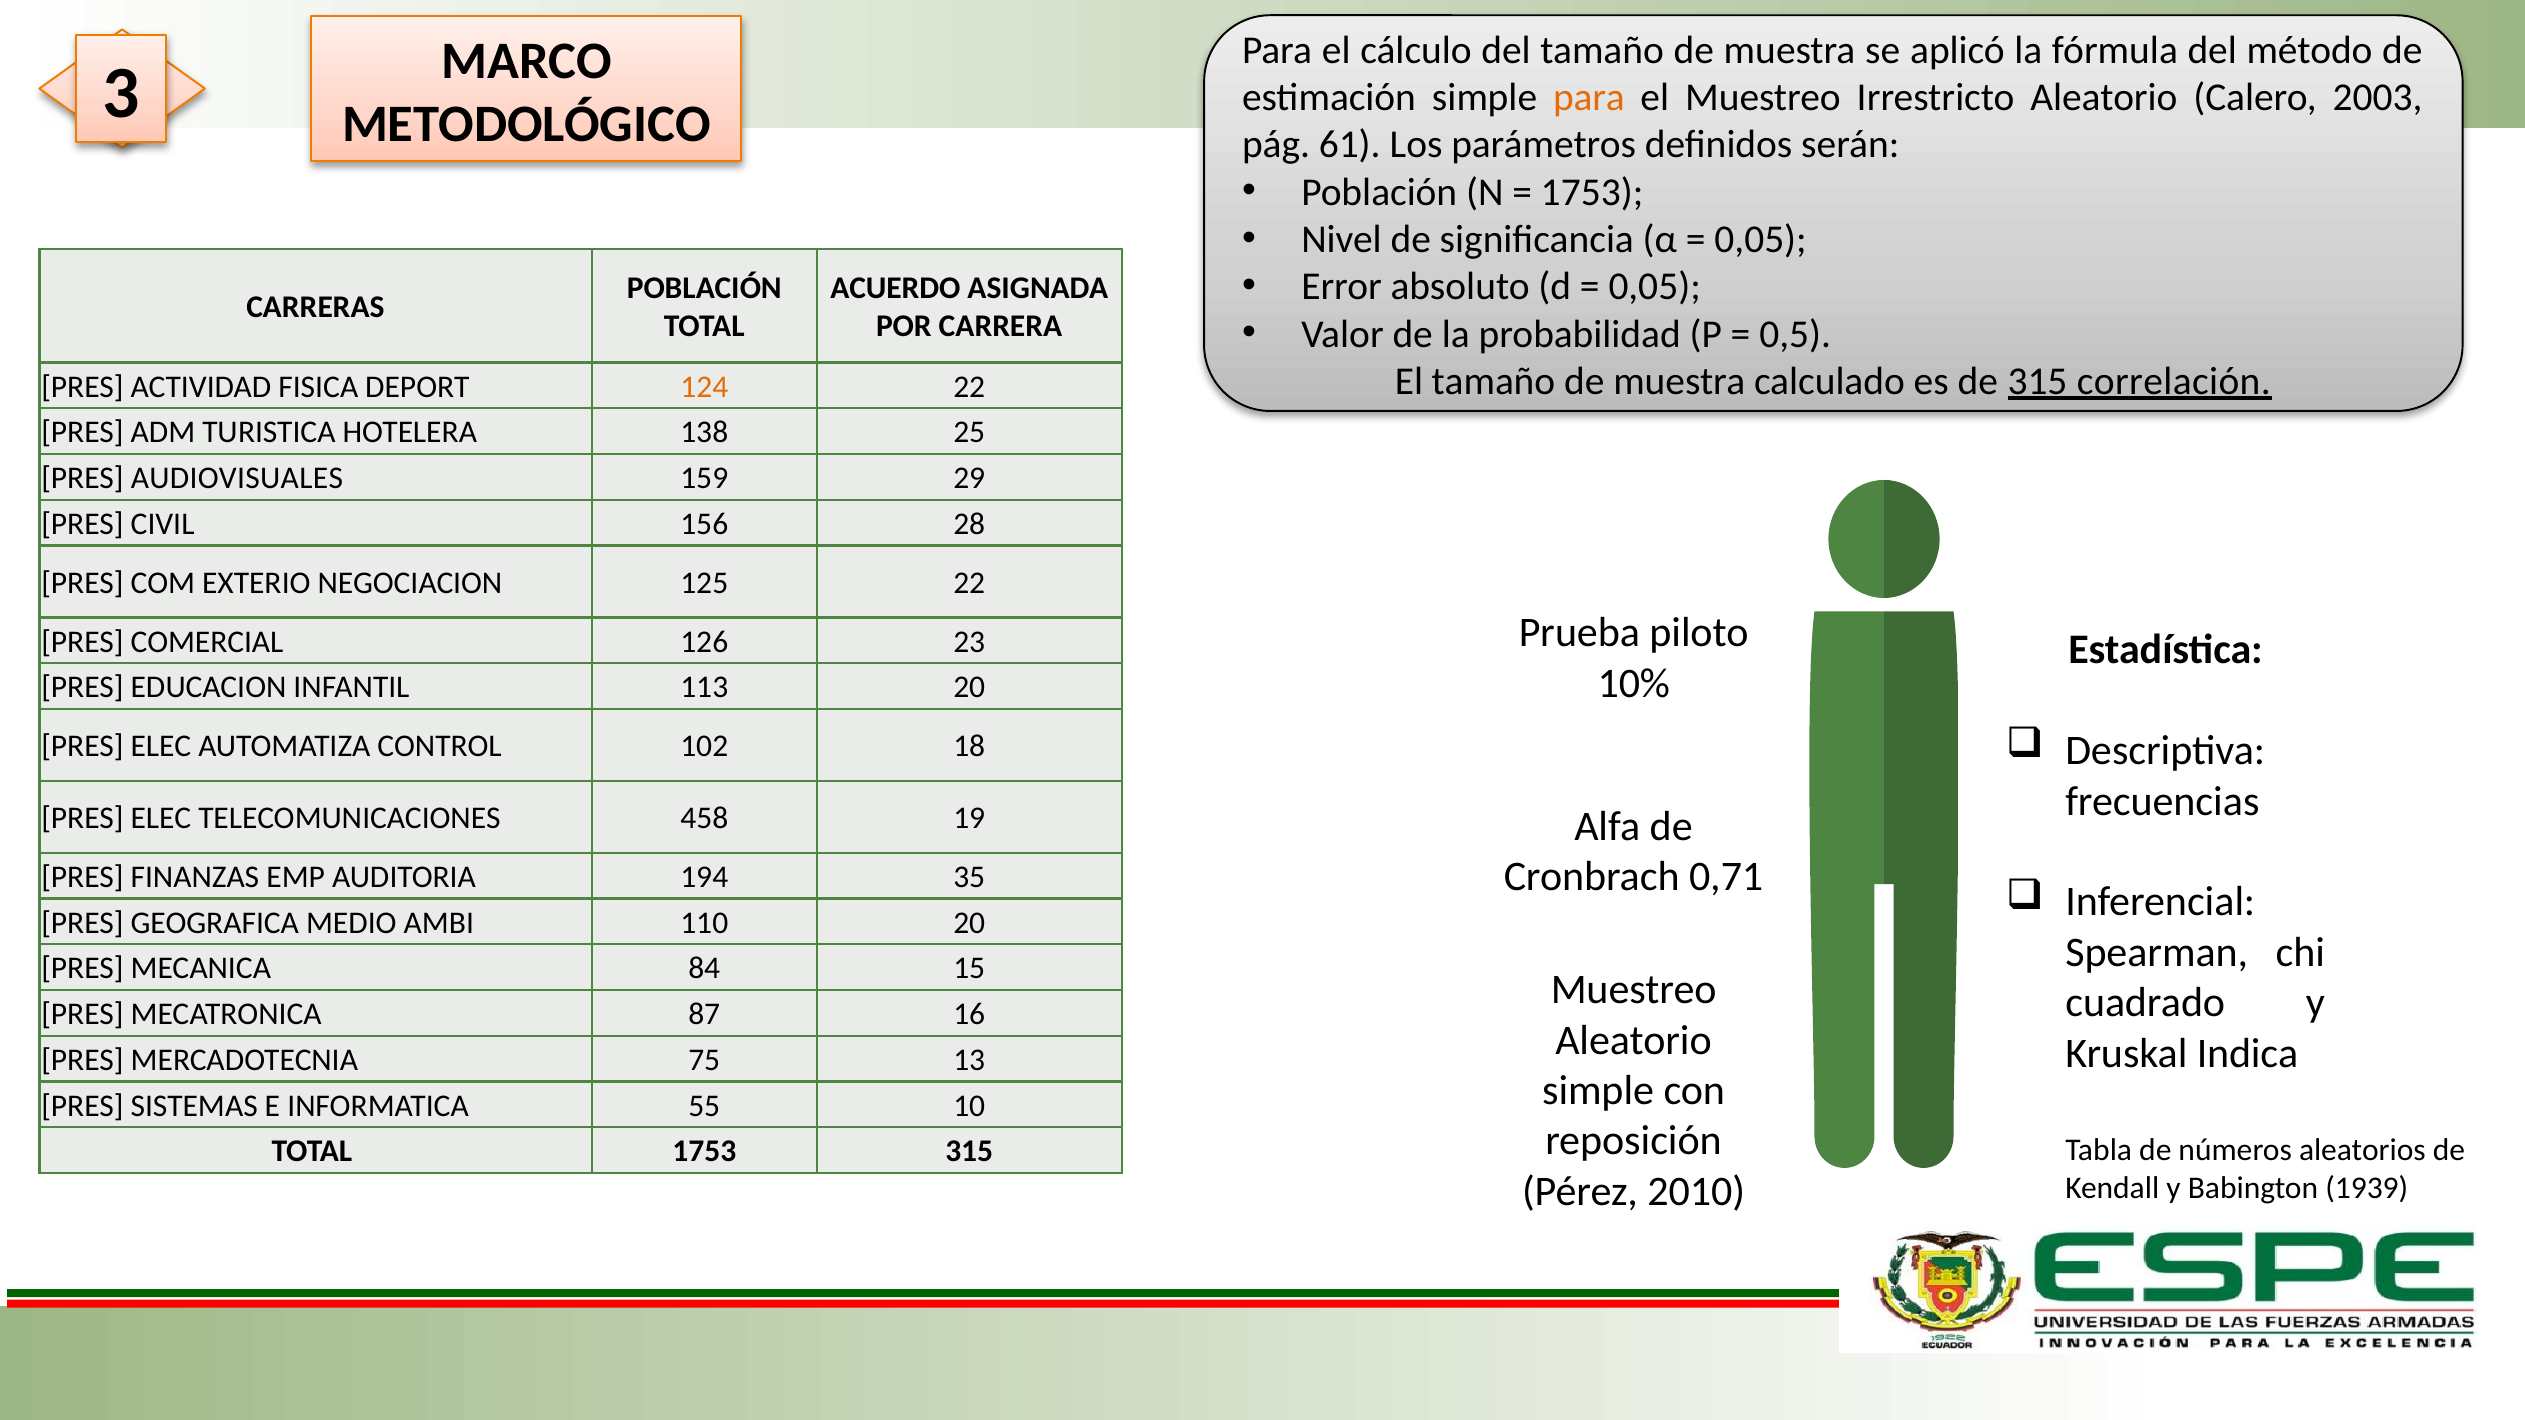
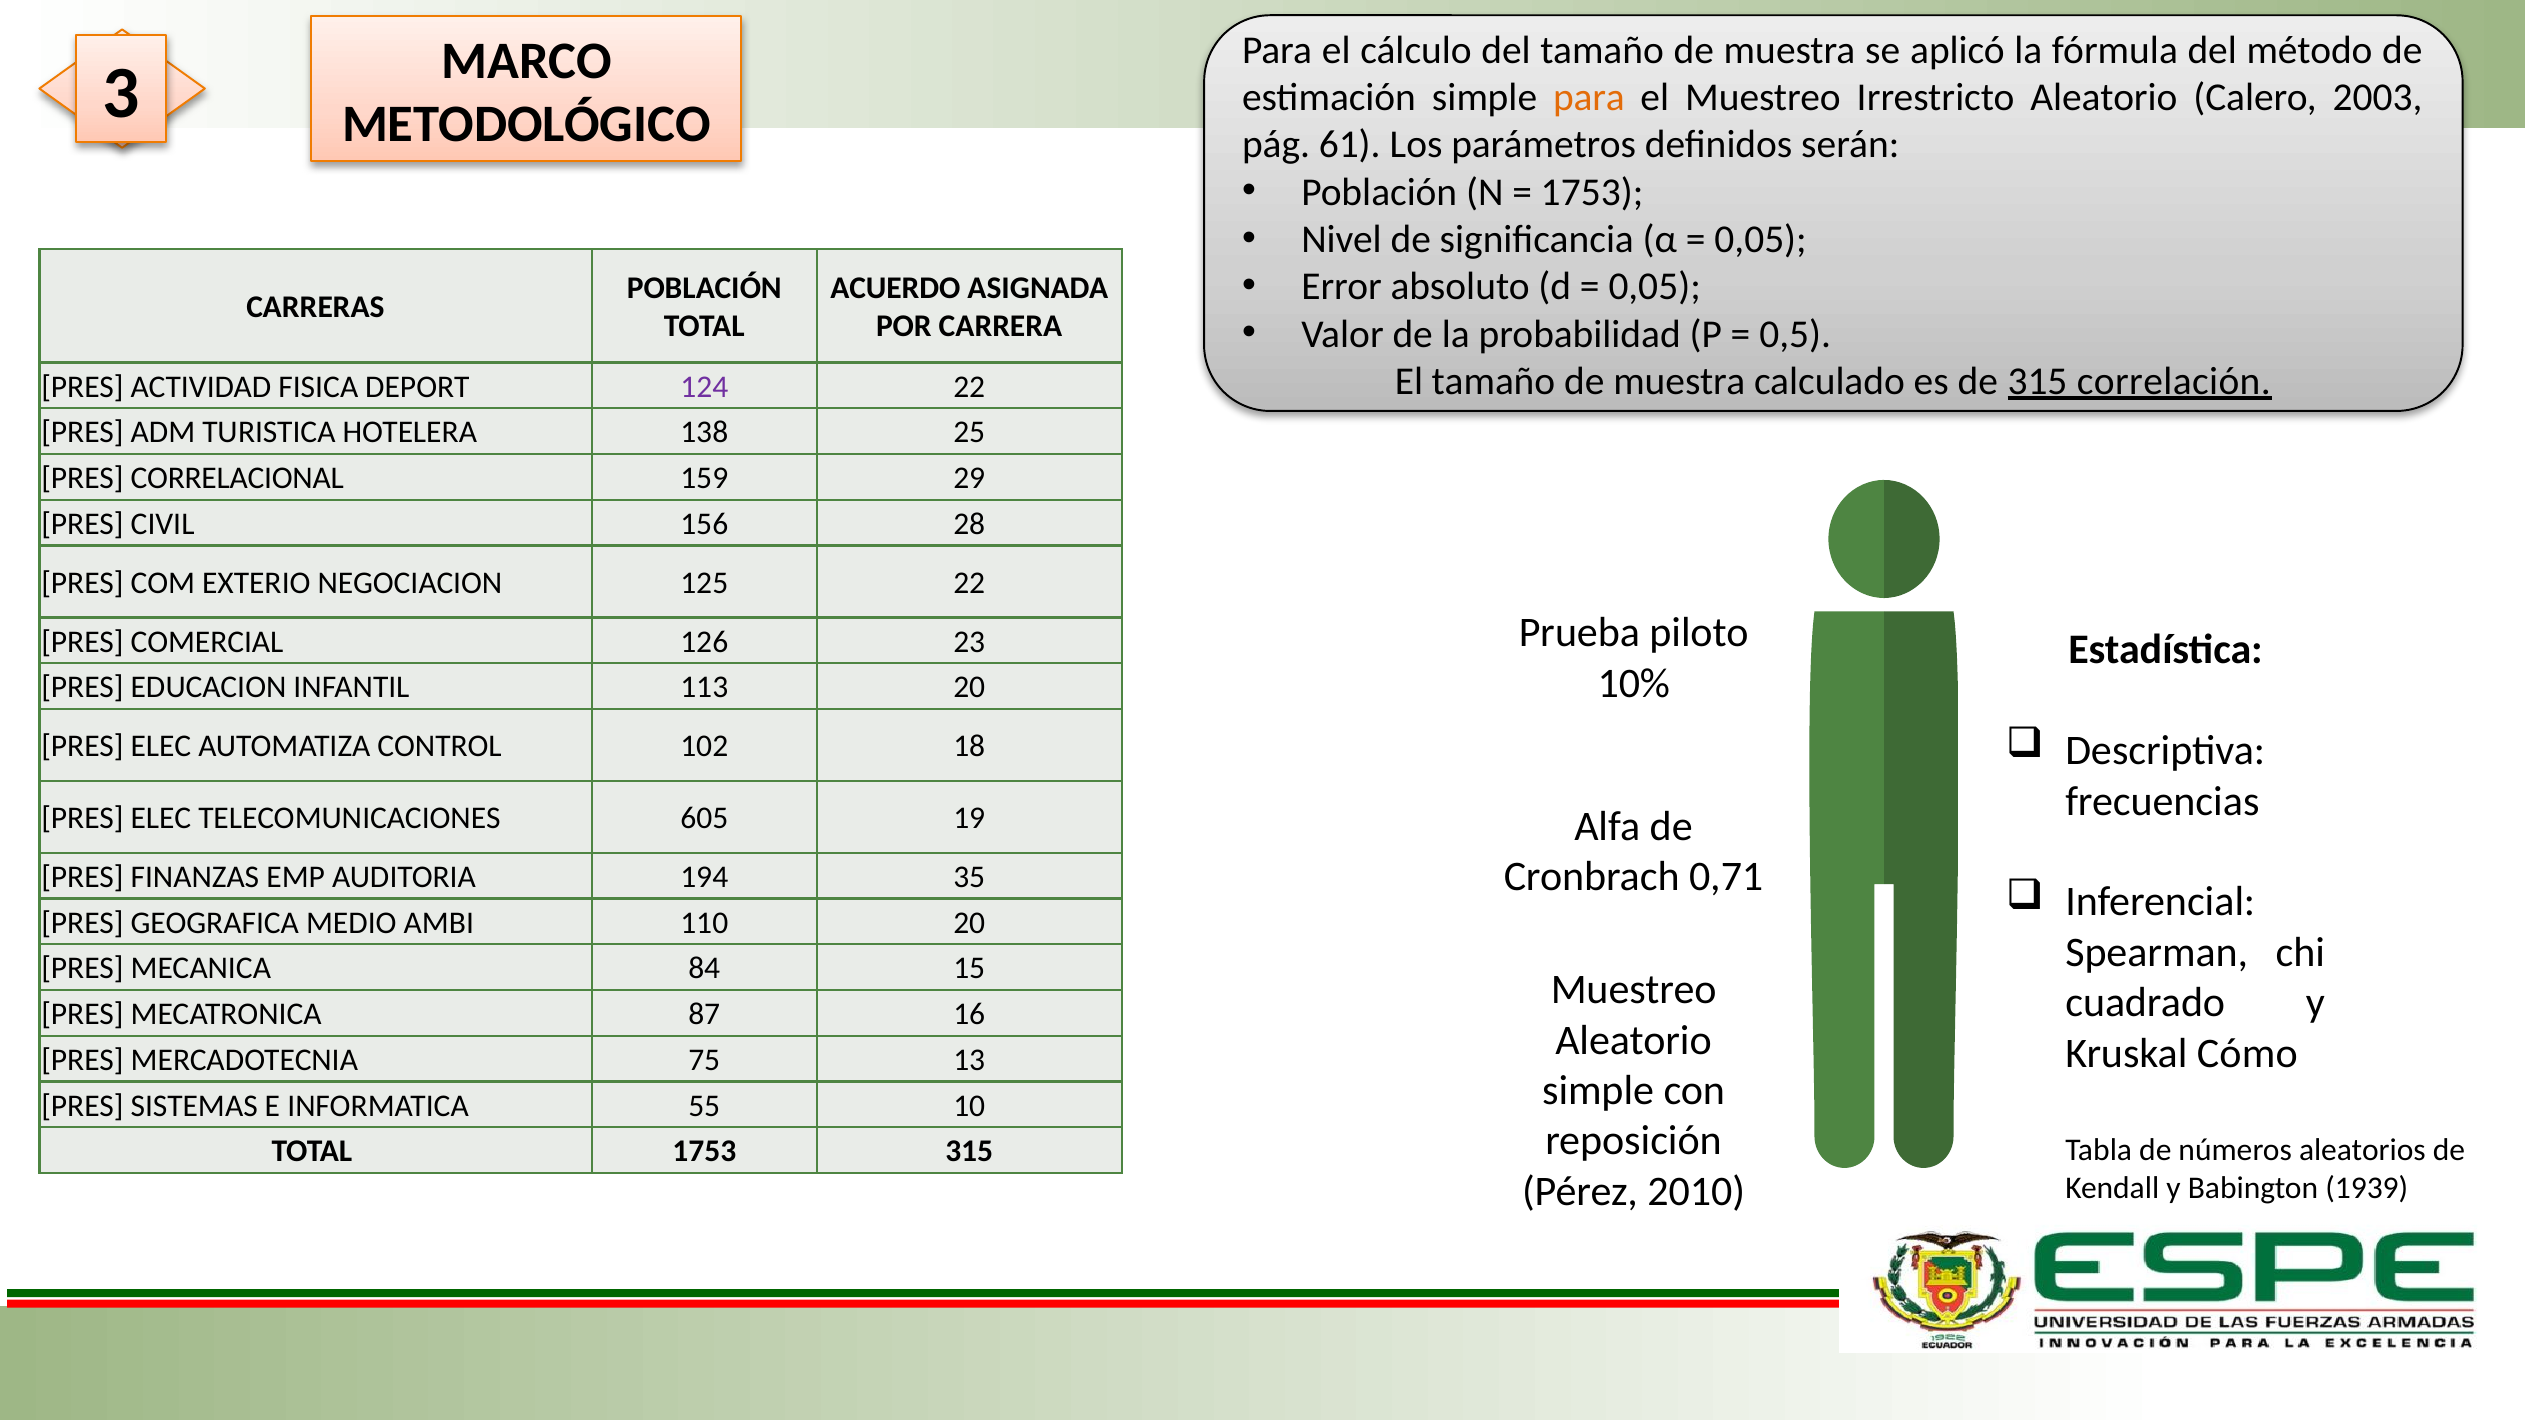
124 colour: orange -> purple
AUDIOVISUALES: AUDIOVISUALES -> CORRELACIONAL
458: 458 -> 605
Indica: Indica -> Cómo
